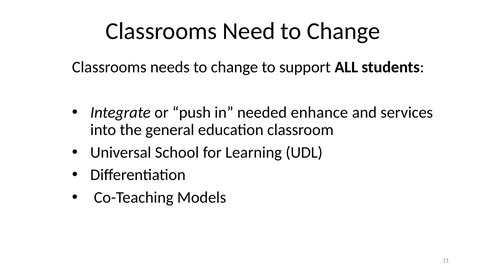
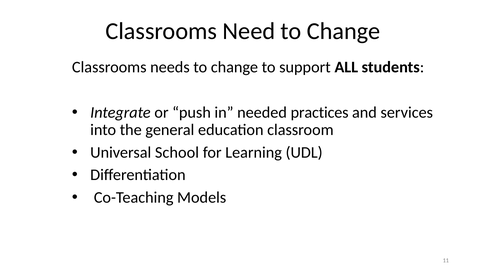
enhance: enhance -> practices
